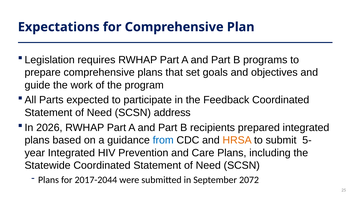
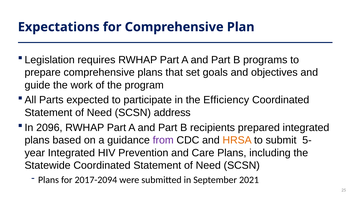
Feedback: Feedback -> Efficiency
2026: 2026 -> 2096
from colour: blue -> purple
2017-2044: 2017-2044 -> 2017-2094
2072: 2072 -> 2021
